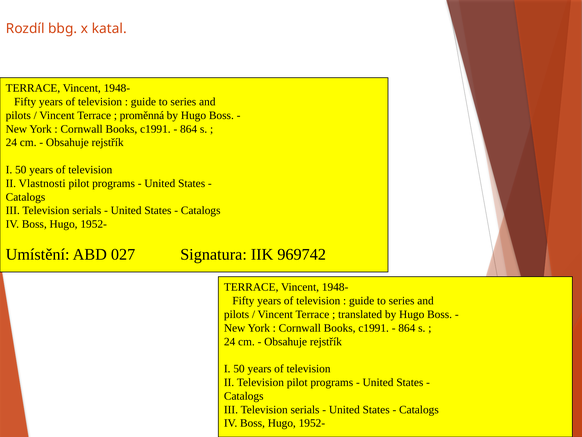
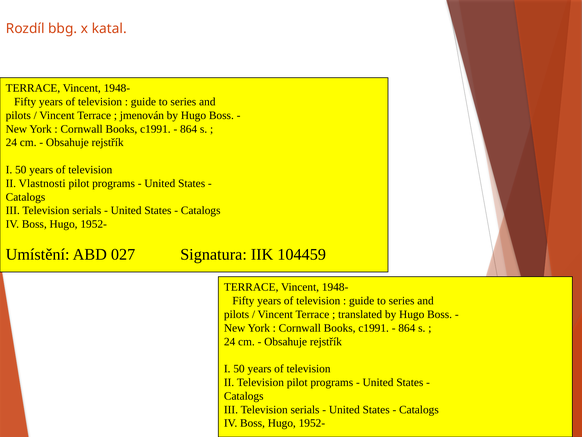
proměnná: proměnná -> jmenován
969742: 969742 -> 104459
